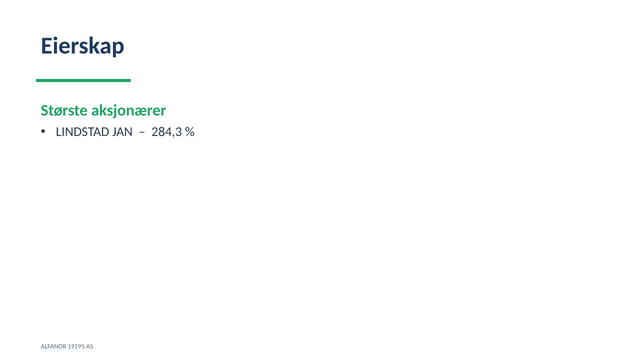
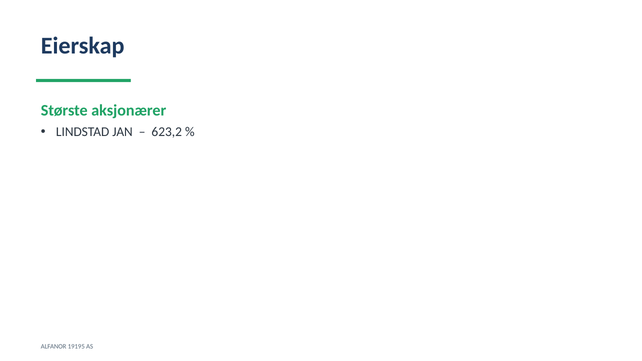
284,3: 284,3 -> 623,2
